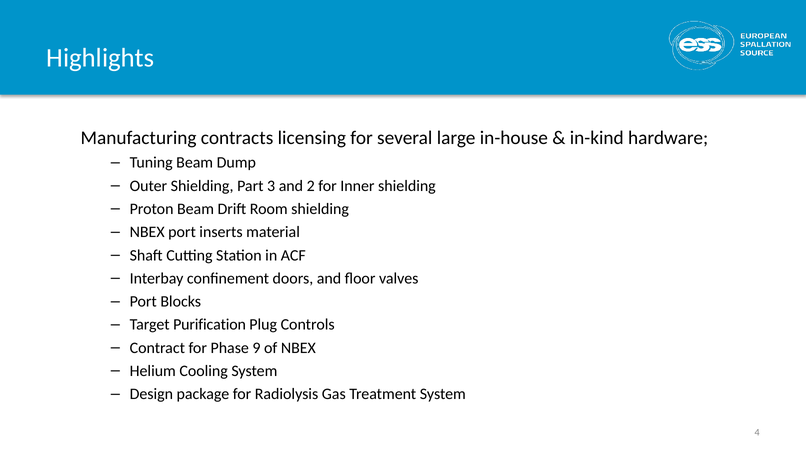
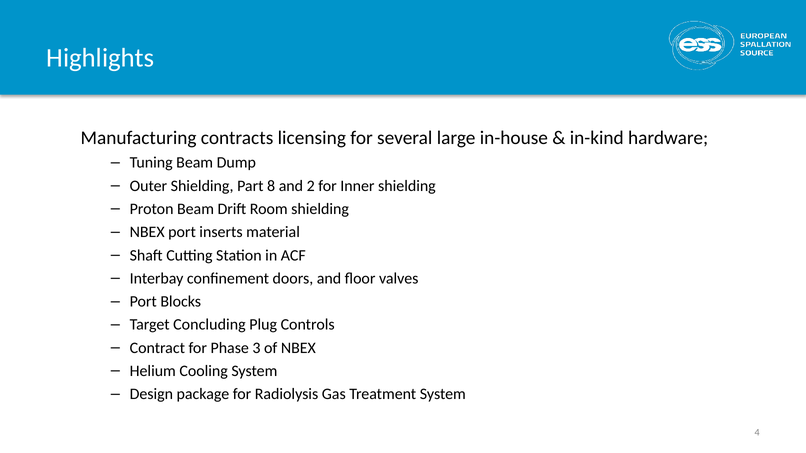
3: 3 -> 8
Purification: Purification -> Concluding
9: 9 -> 3
